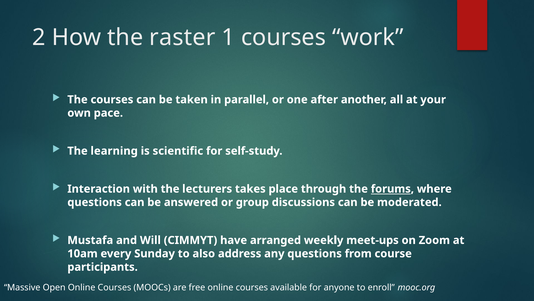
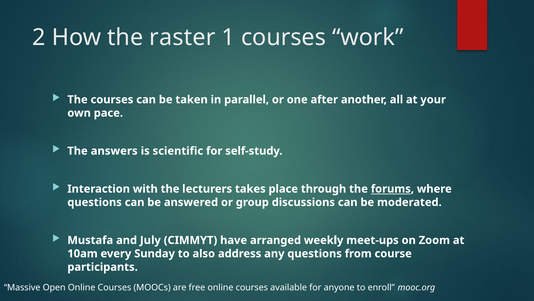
learning: learning -> answers
Will: Will -> July
